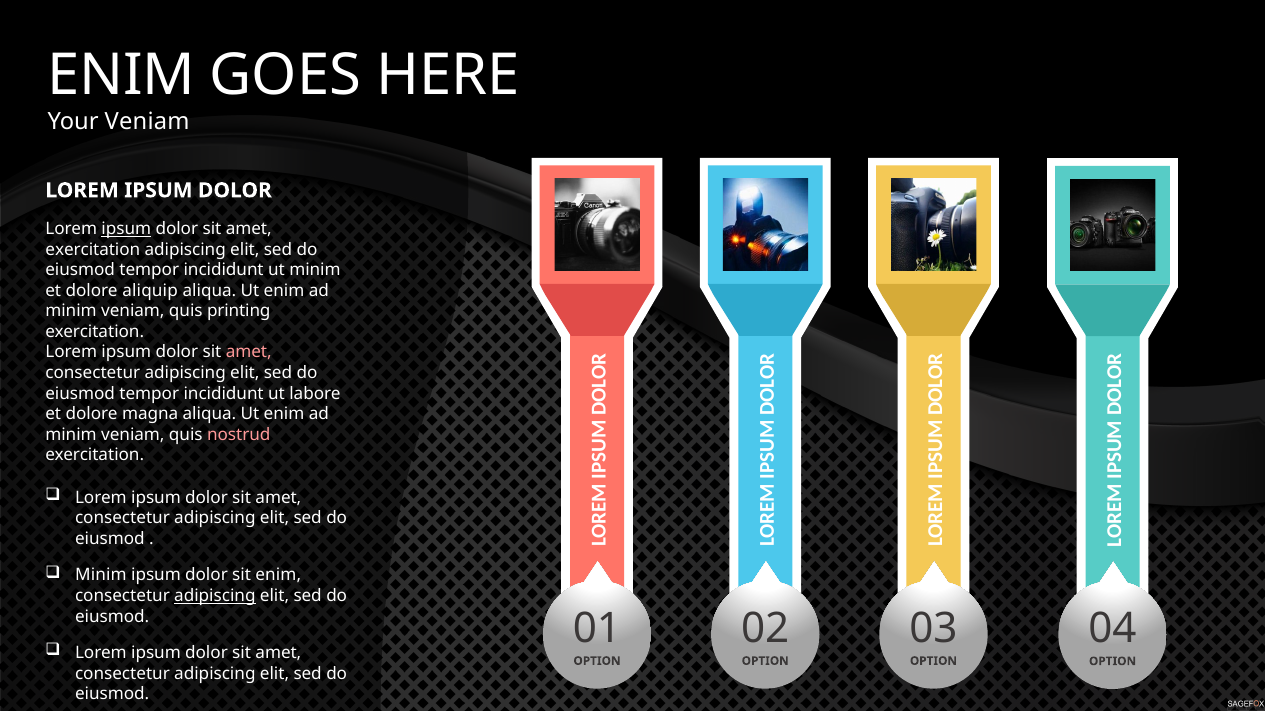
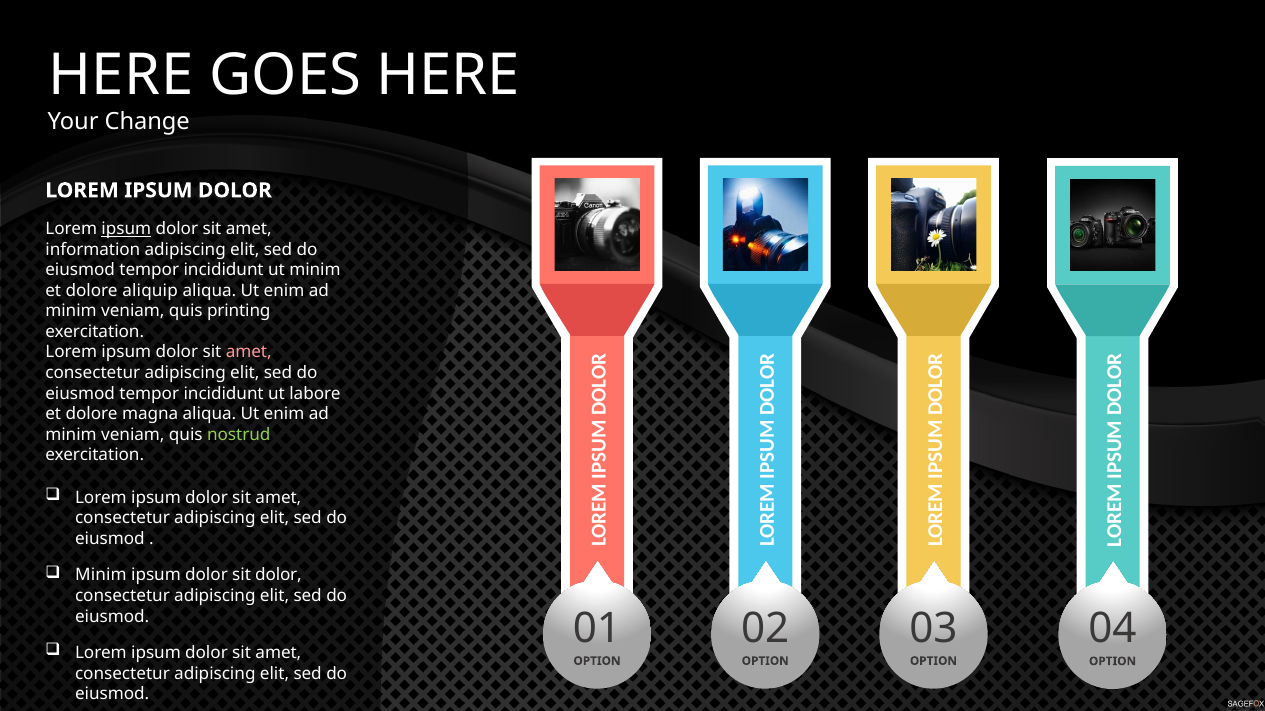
ENIM at (121, 75): ENIM -> HERE
Your Veniam: Veniam -> Change
exercitation at (93, 250): exercitation -> information
nostrud colour: pink -> light green
sit enim: enim -> dolor
adipiscing at (215, 596) underline: present -> none
